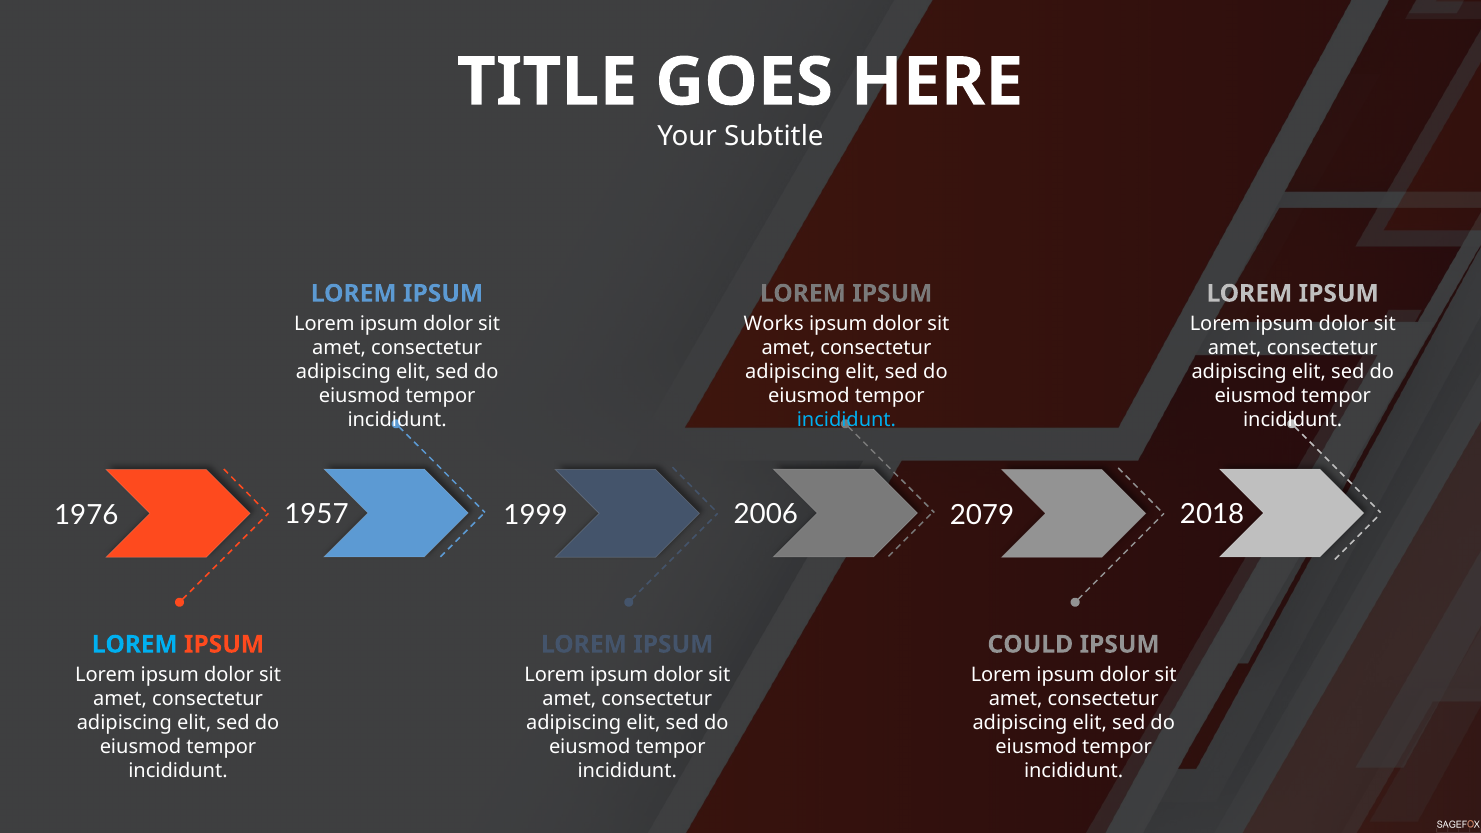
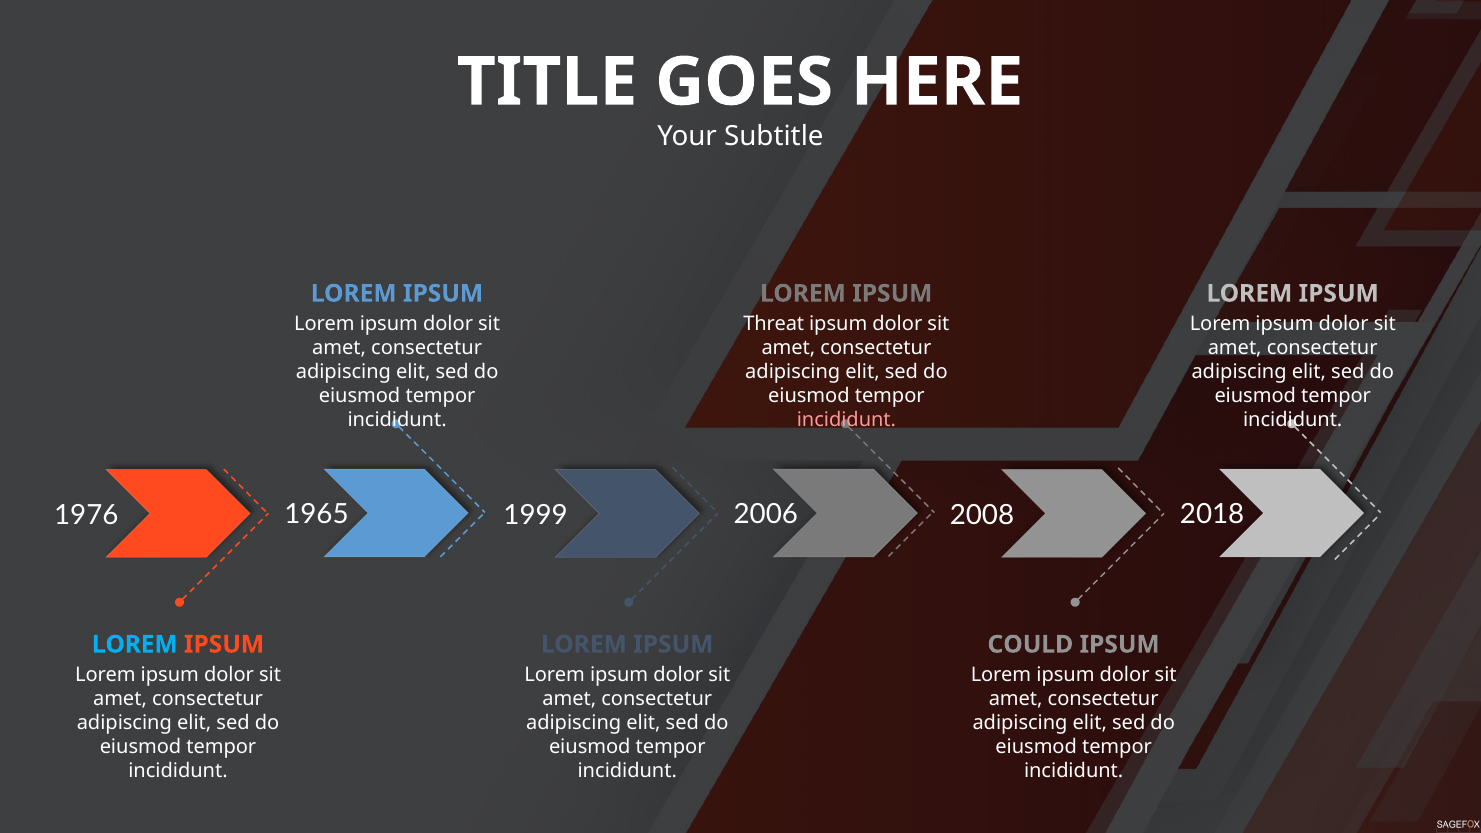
Works: Works -> Threat
incididunt at (846, 420) colour: light blue -> pink
1957: 1957 -> 1965
2079: 2079 -> 2008
